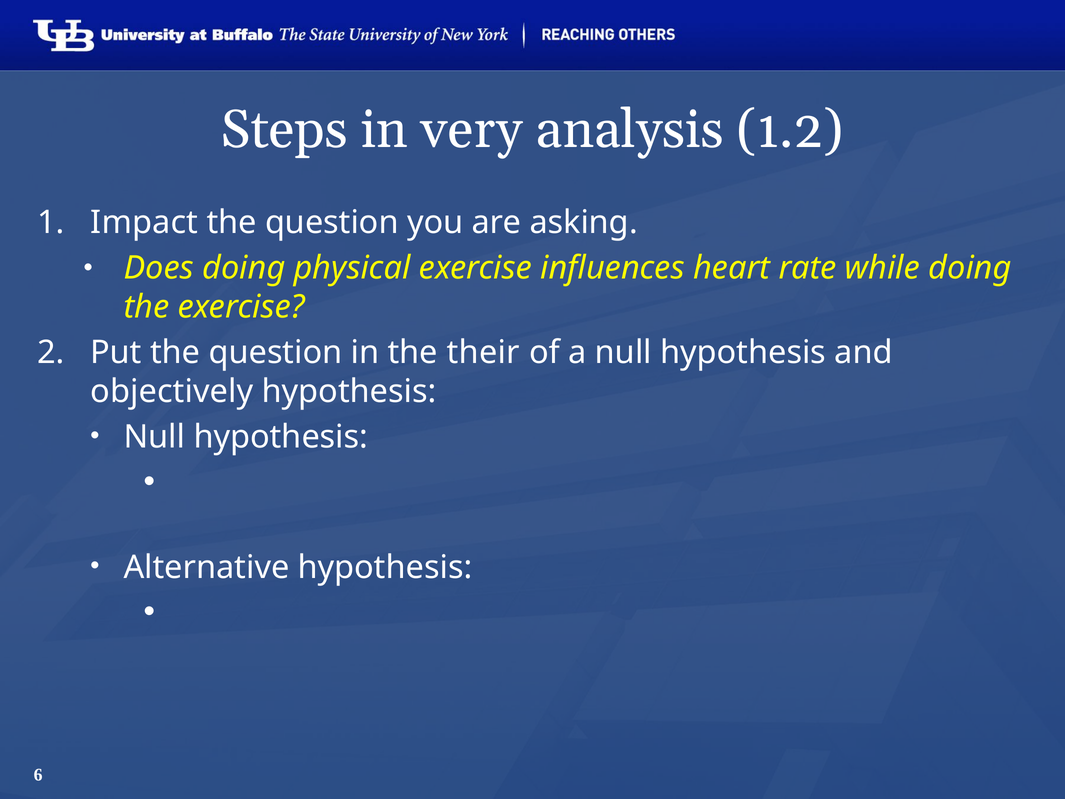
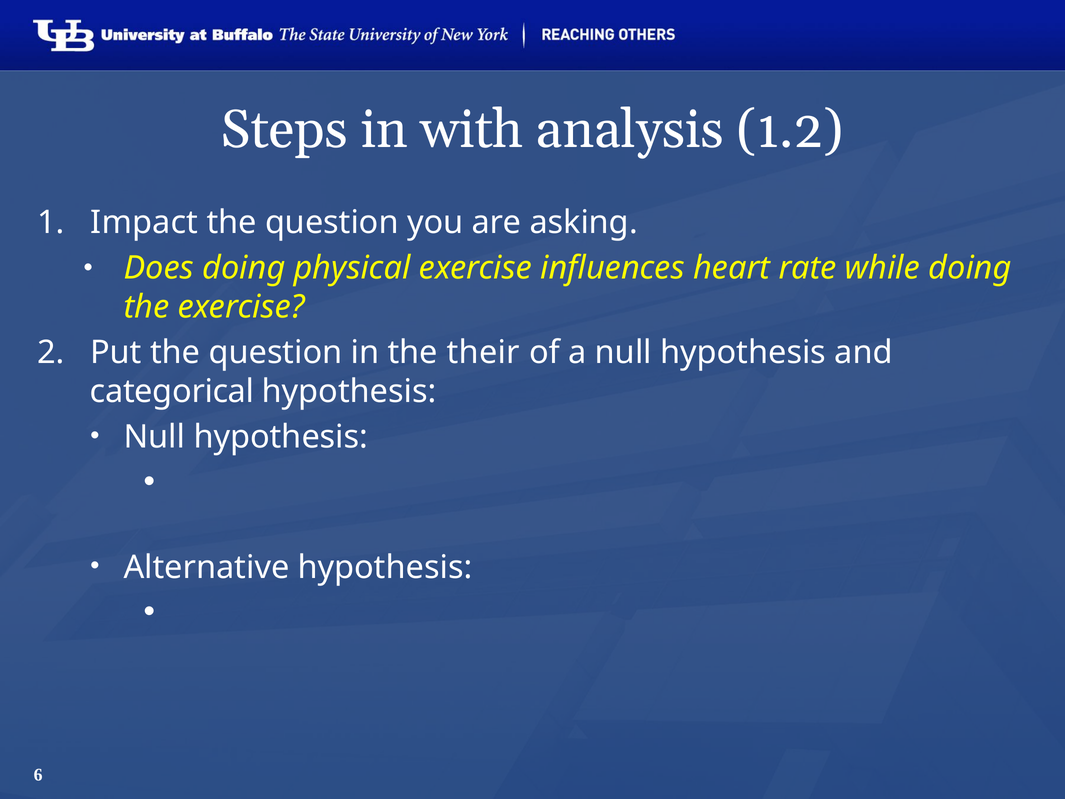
very: very -> with
objectively: objectively -> categorical
